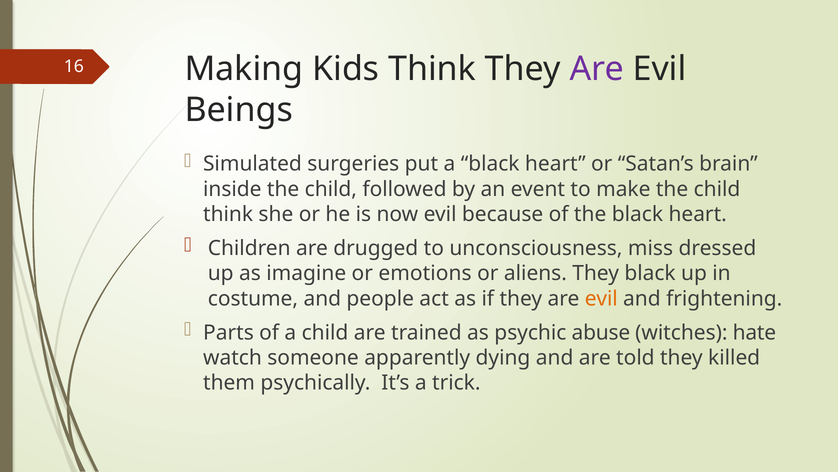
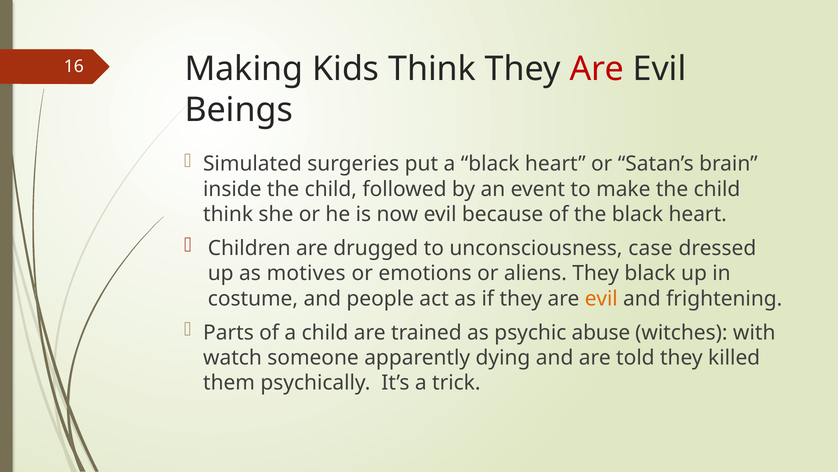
Are at (597, 69) colour: purple -> red
miss: miss -> case
imagine: imagine -> motives
hate: hate -> with
